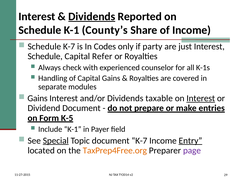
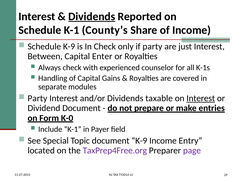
Schedule K-7: K-7 -> K-9
In Codes: Codes -> Check
Schedule at (45, 56): Schedule -> Between
Refer: Refer -> Enter
Gains at (38, 98): Gains -> Party
K-5: K-5 -> K-0
Special underline: present -> none
document K-7: K-7 -> K-9
Entry underline: present -> none
TaxPrep4Free.org colour: orange -> purple
